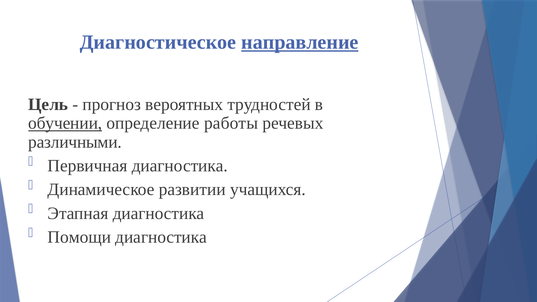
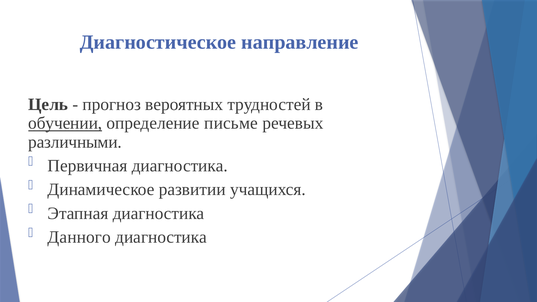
направление underline: present -> none
работы: работы -> письме
Помощи: Помощи -> Данного
